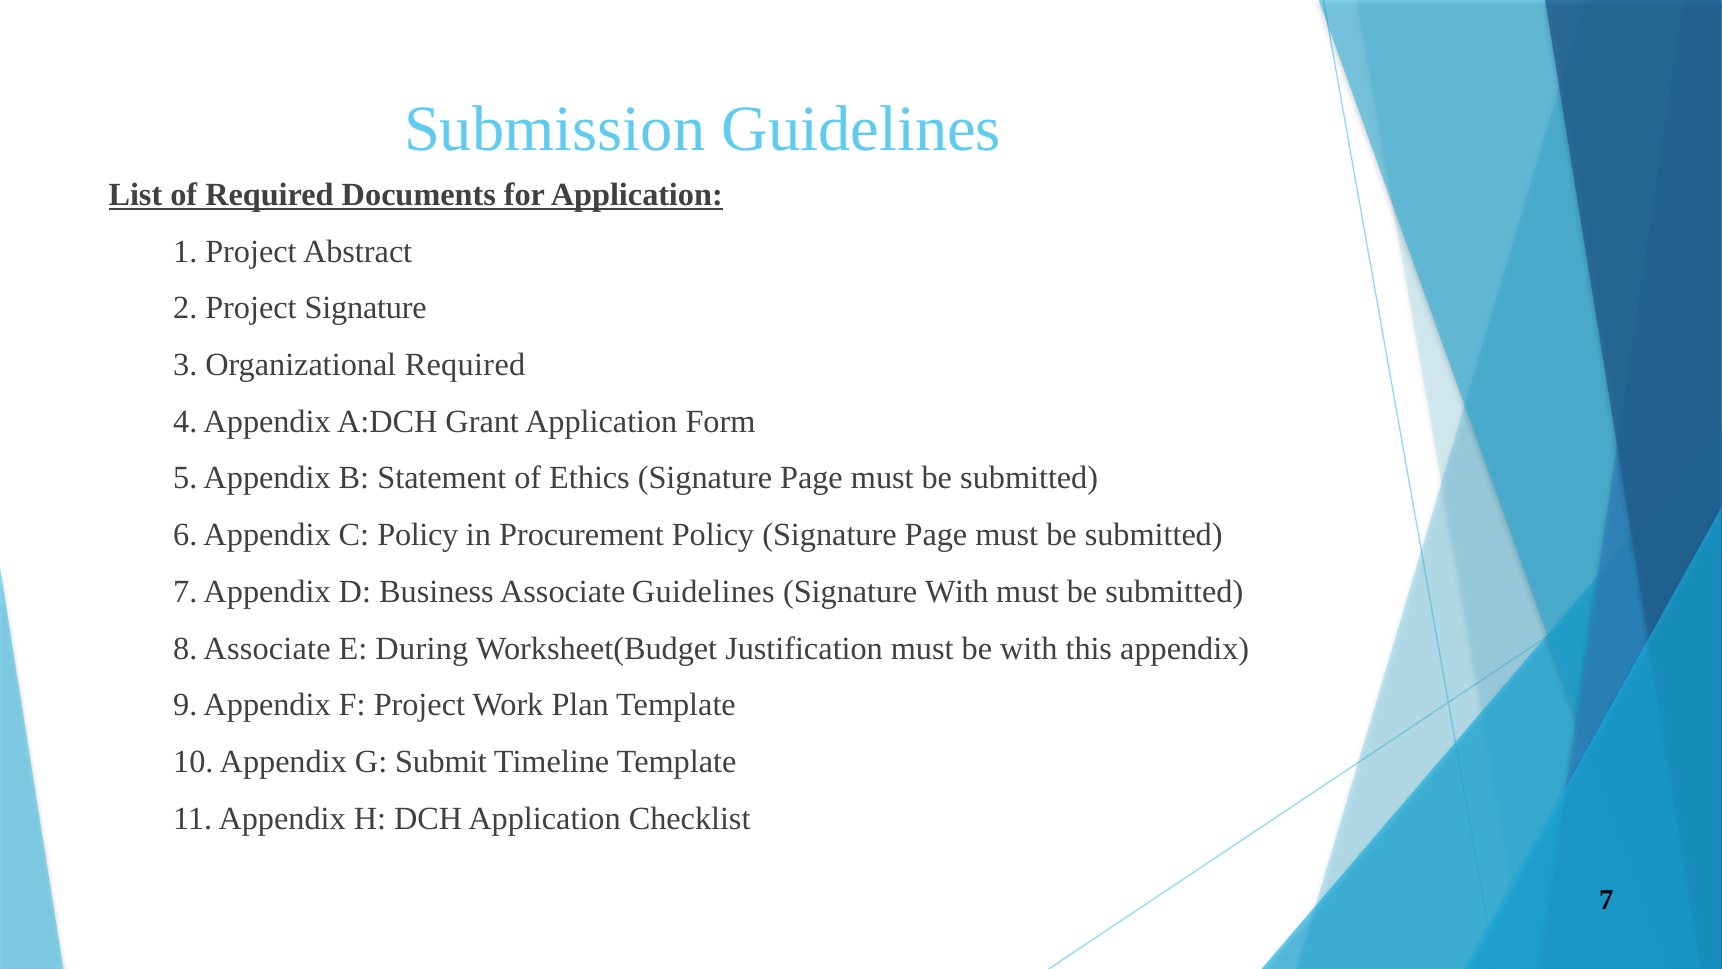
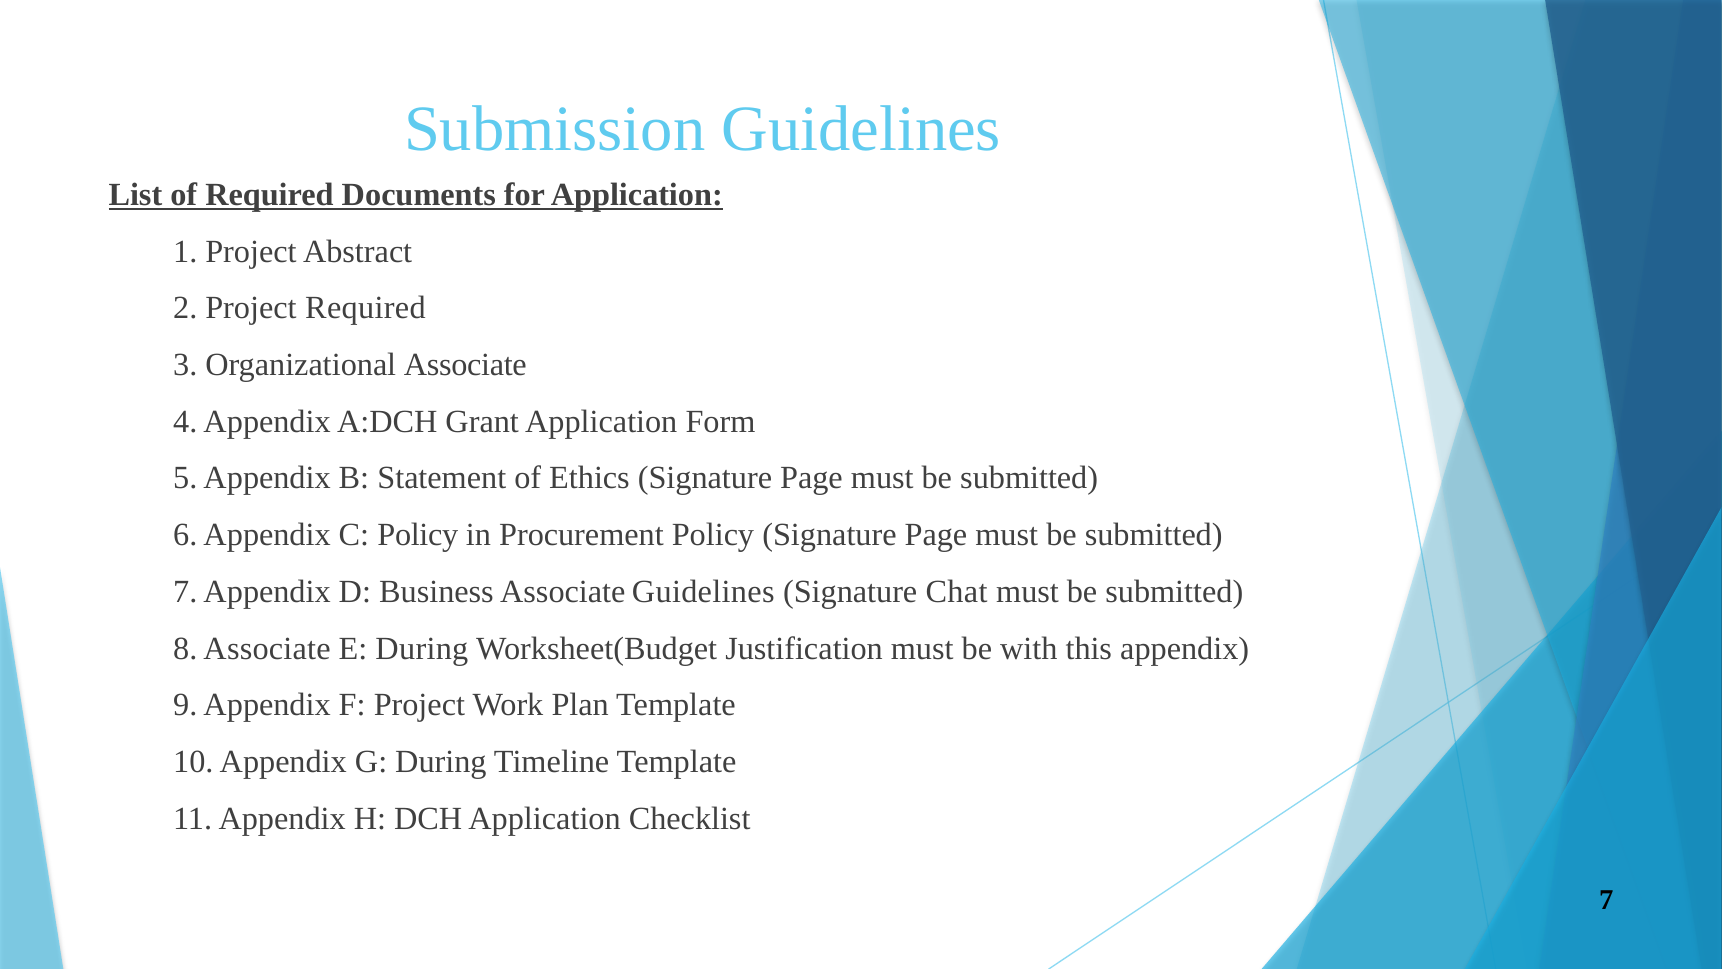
Project Signature: Signature -> Required
Organizational Required: Required -> Associate
Signature With: With -> Chat
G Submit: Submit -> During
